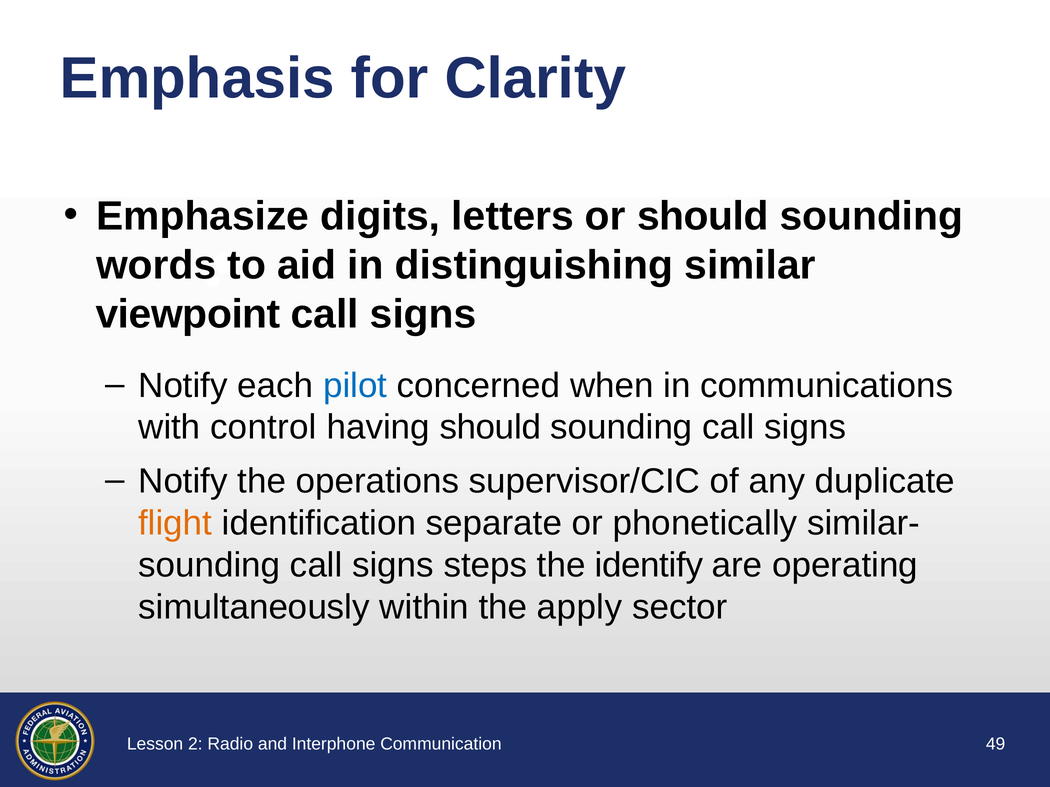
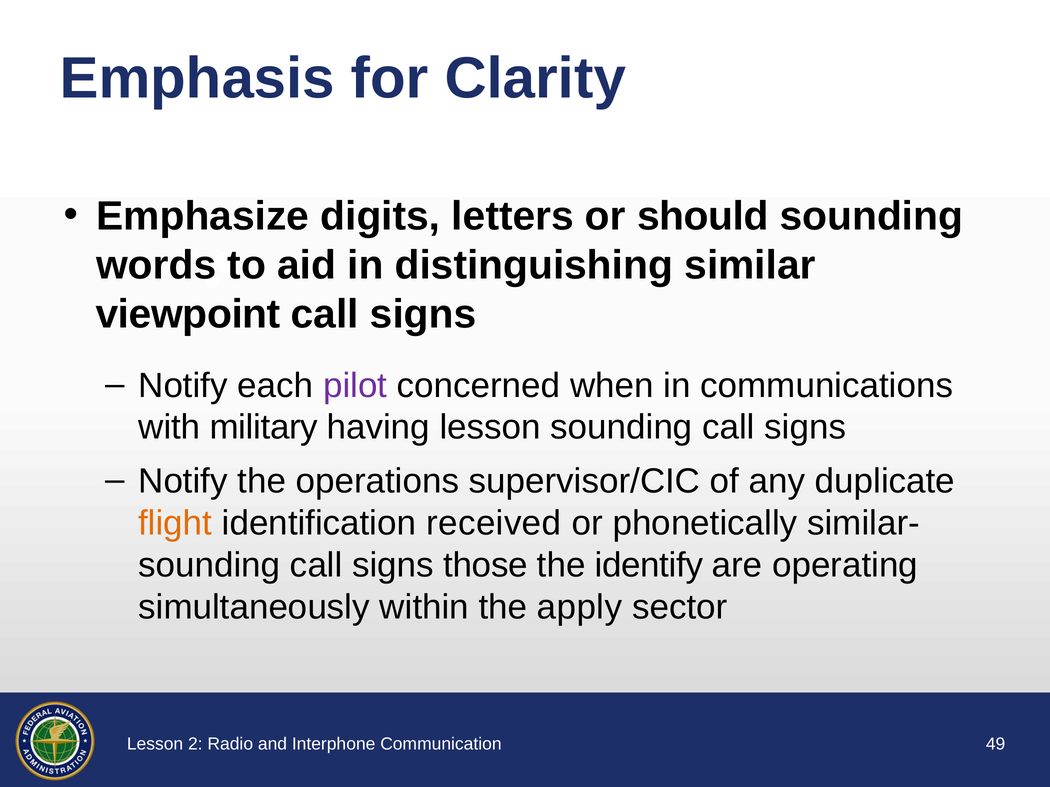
pilot colour: blue -> purple
control: control -> military
having should: should -> lesson
separate: separate -> received
steps: steps -> those
